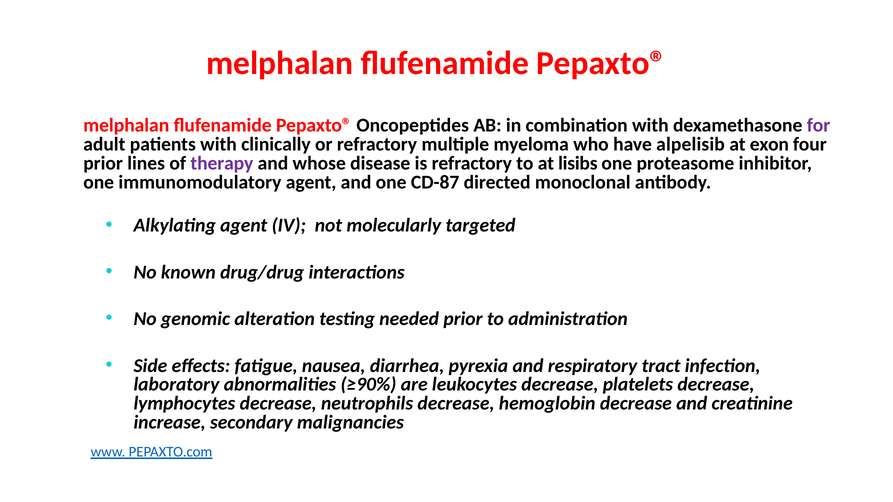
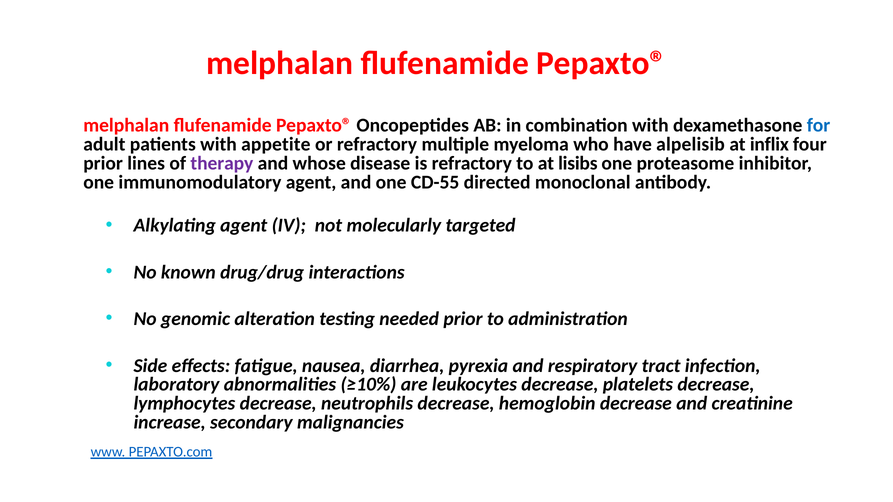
for colour: purple -> blue
clinically: clinically -> appetite
exon: exon -> inflix
CD-87: CD-87 -> CD-55
≥90%: ≥90% -> ≥10%
